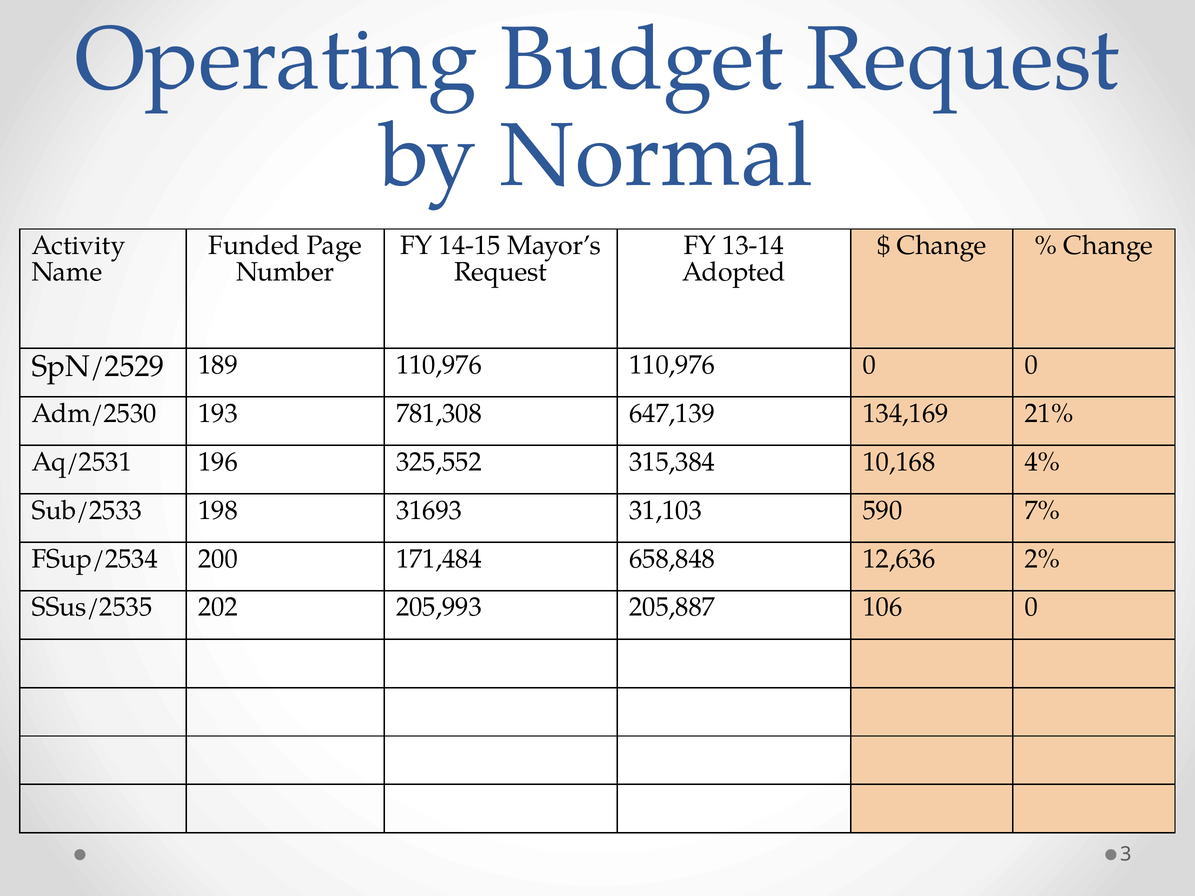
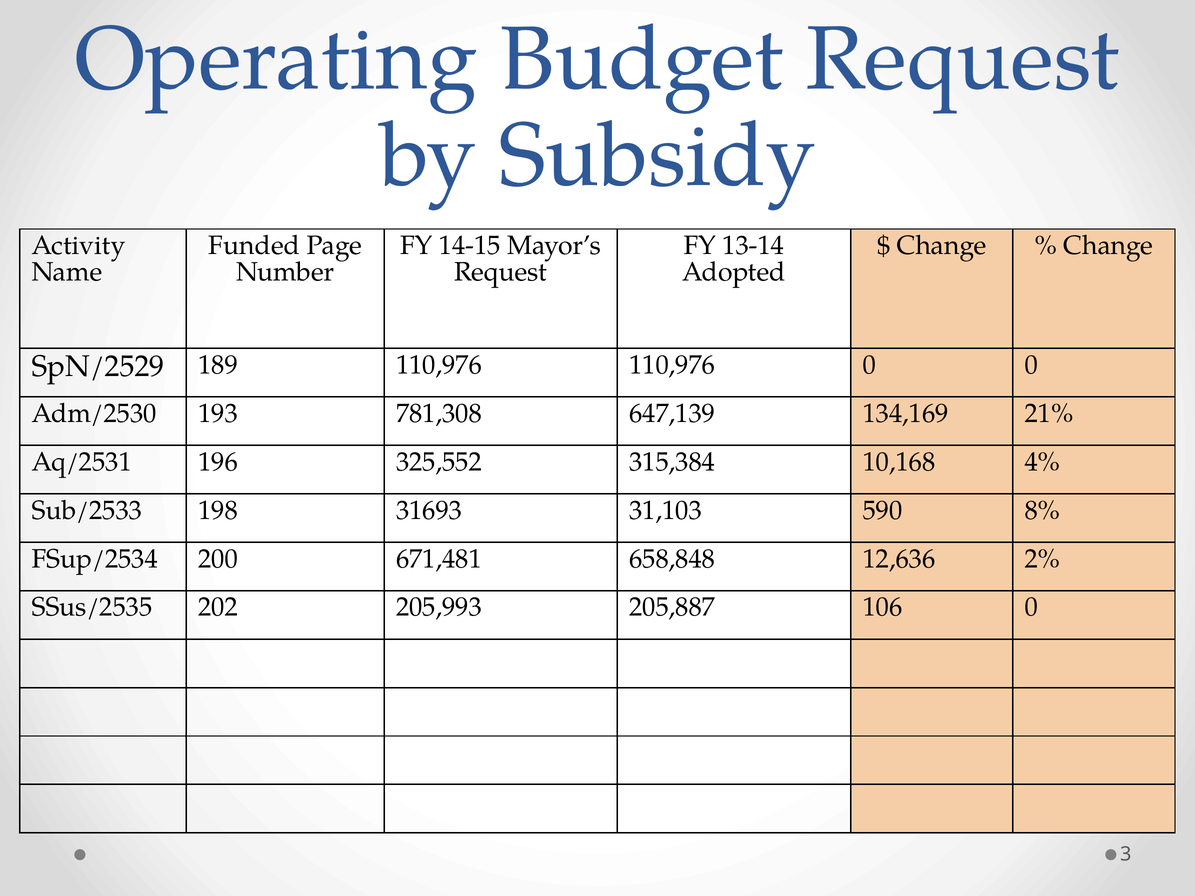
Normal: Normal -> Subsidy
7%: 7% -> 8%
171,484: 171,484 -> 671,481
